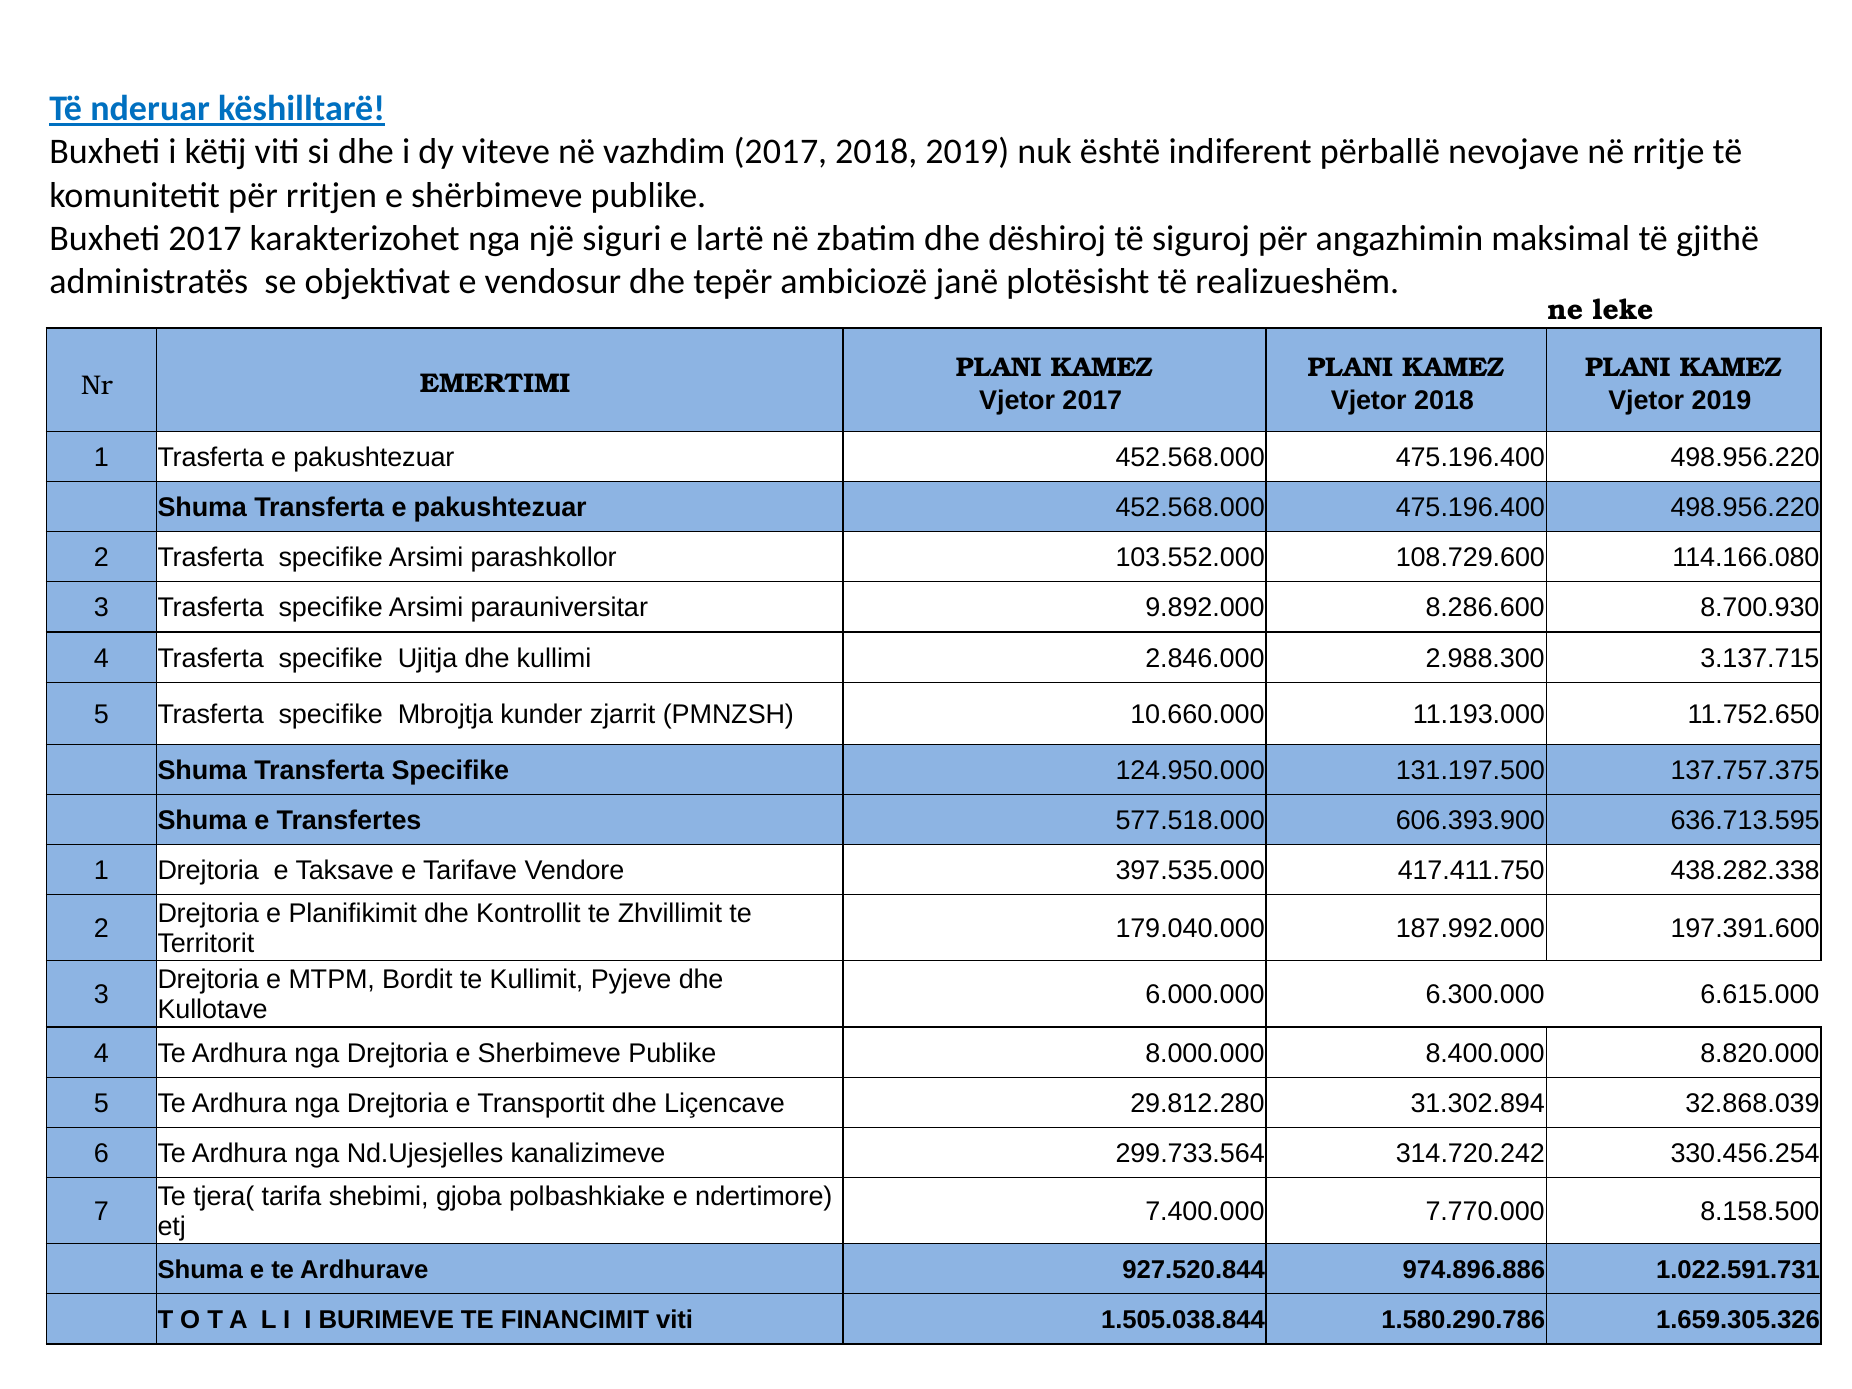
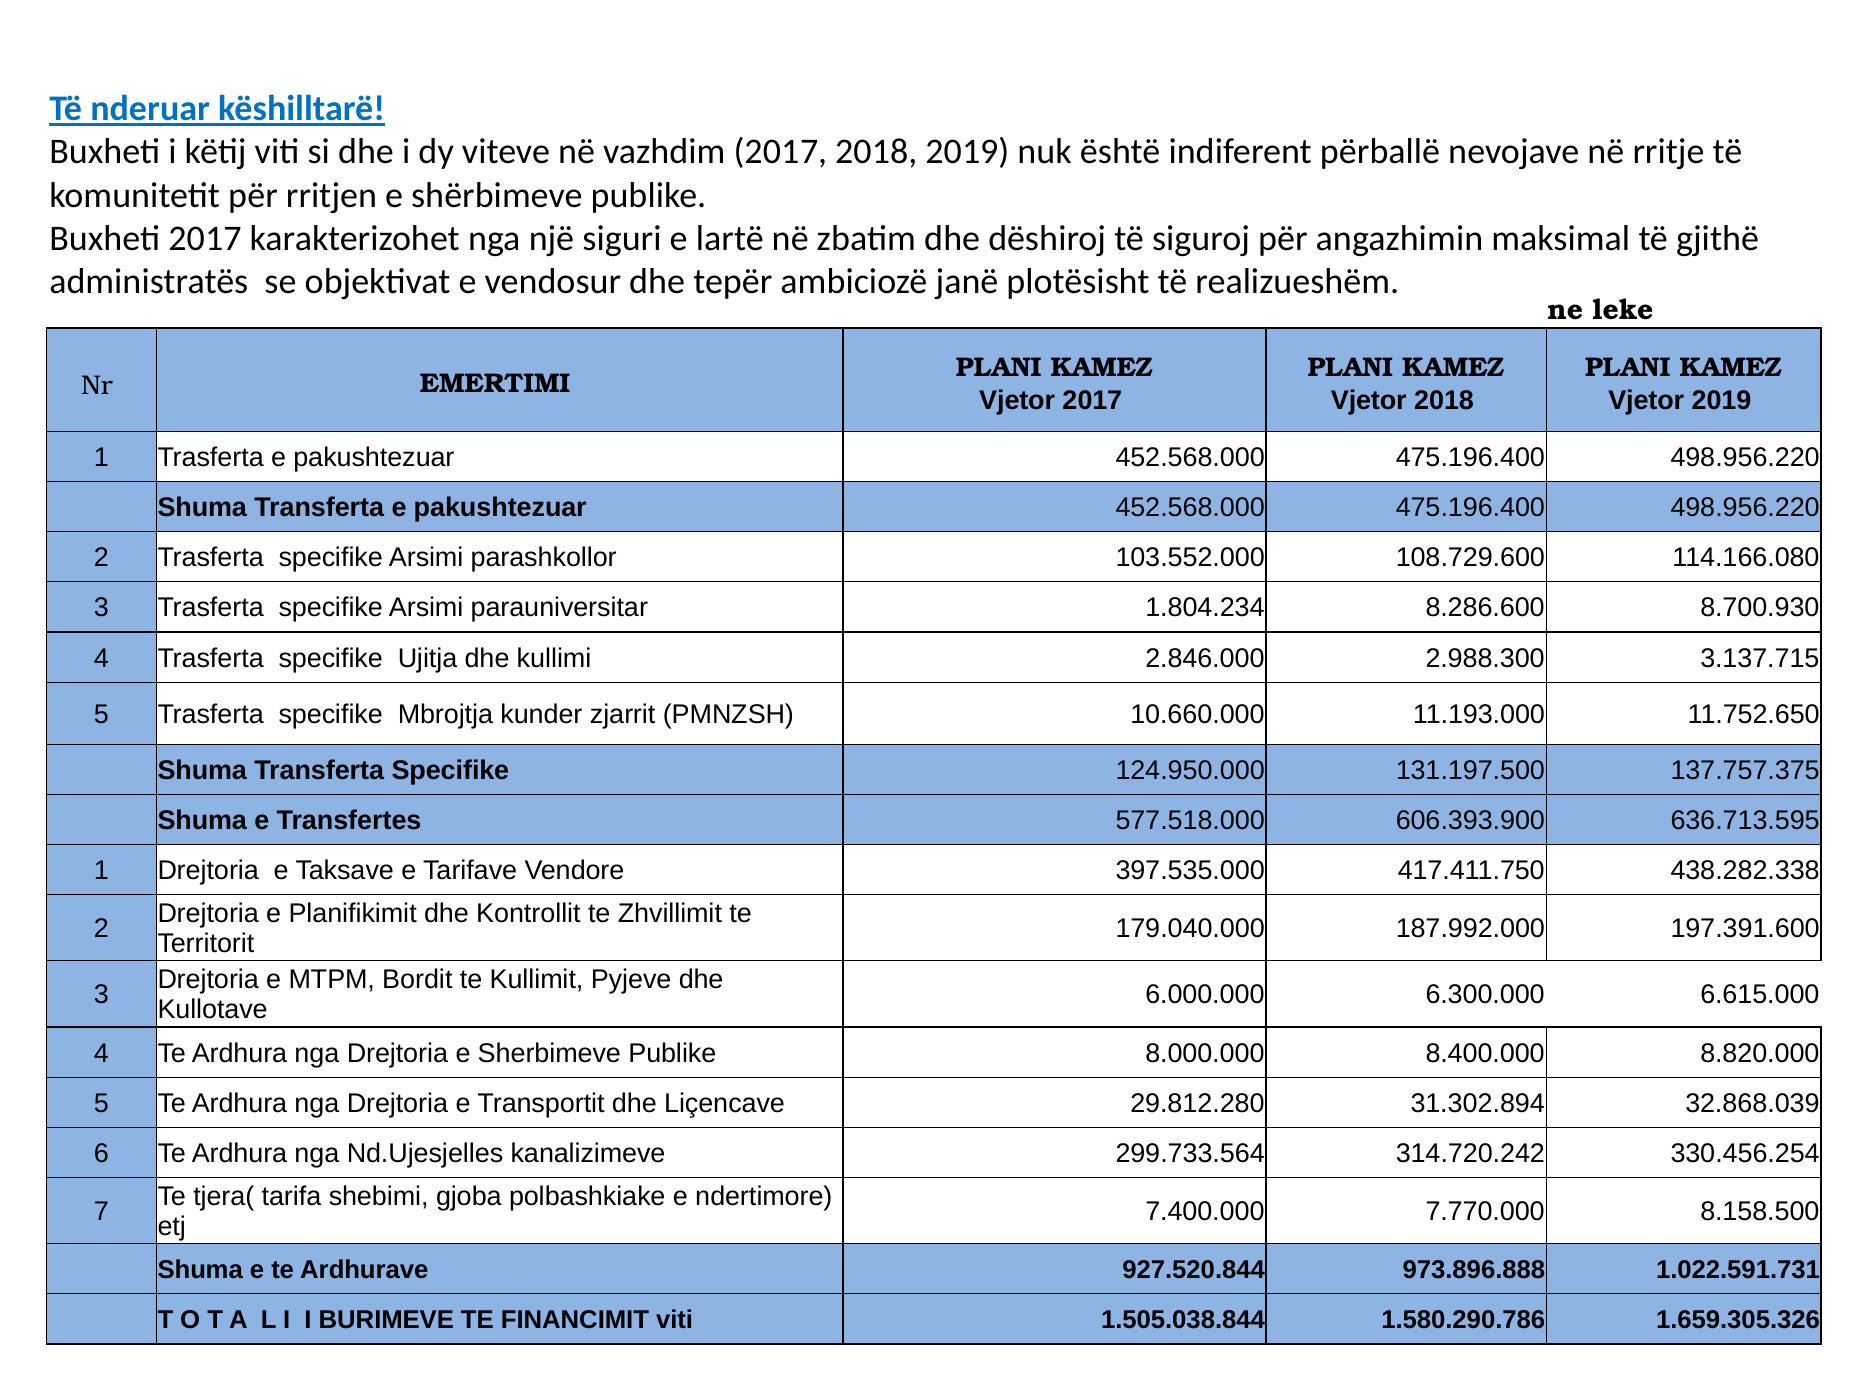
9.892.000: 9.892.000 -> 1.804.234
974.896.886: 974.896.886 -> 973.896.888
